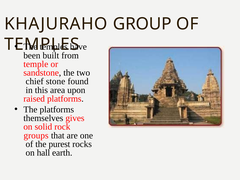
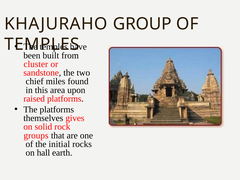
temple: temple -> cluster
stone: stone -> miles
purest: purest -> initial
